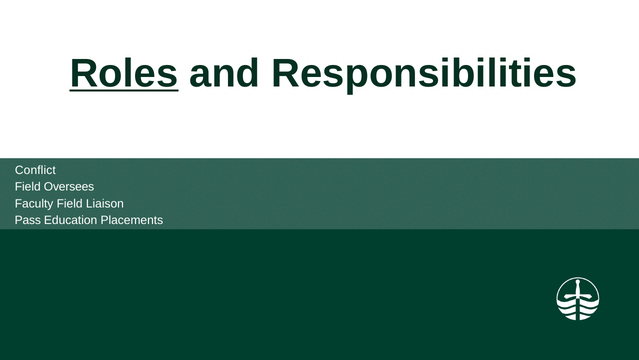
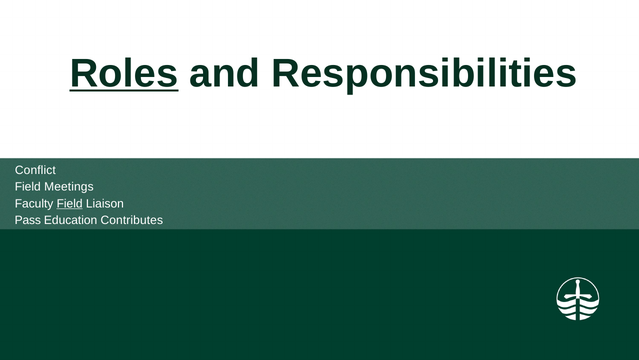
Oversees: Oversees -> Meetings
Field at (70, 203) underline: none -> present
Placements: Placements -> Contributes
